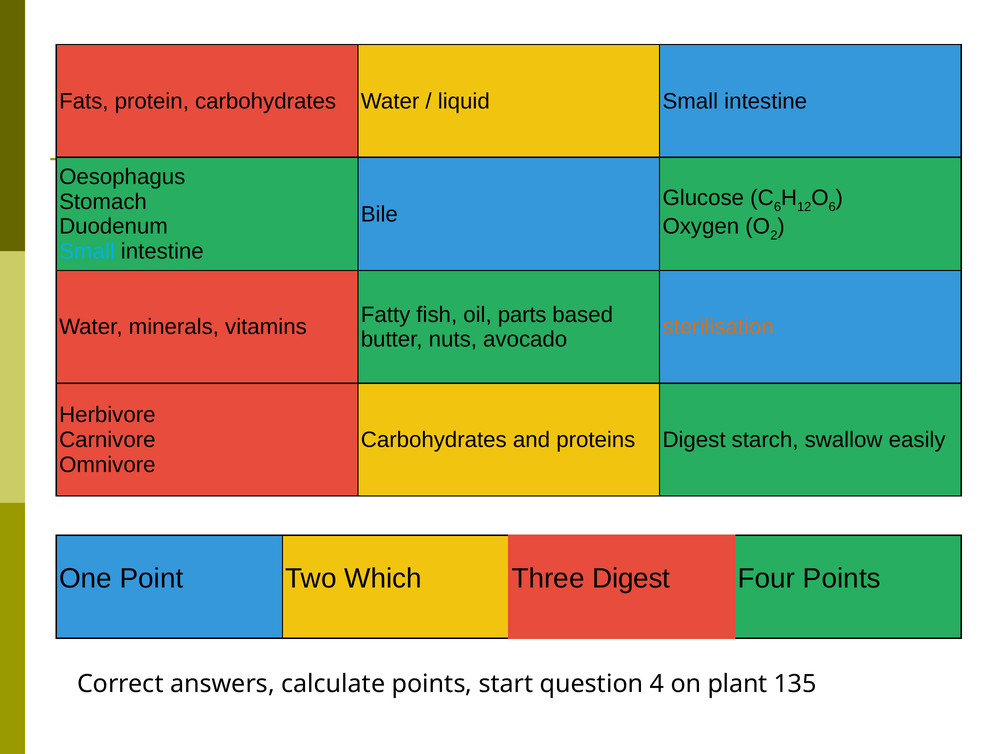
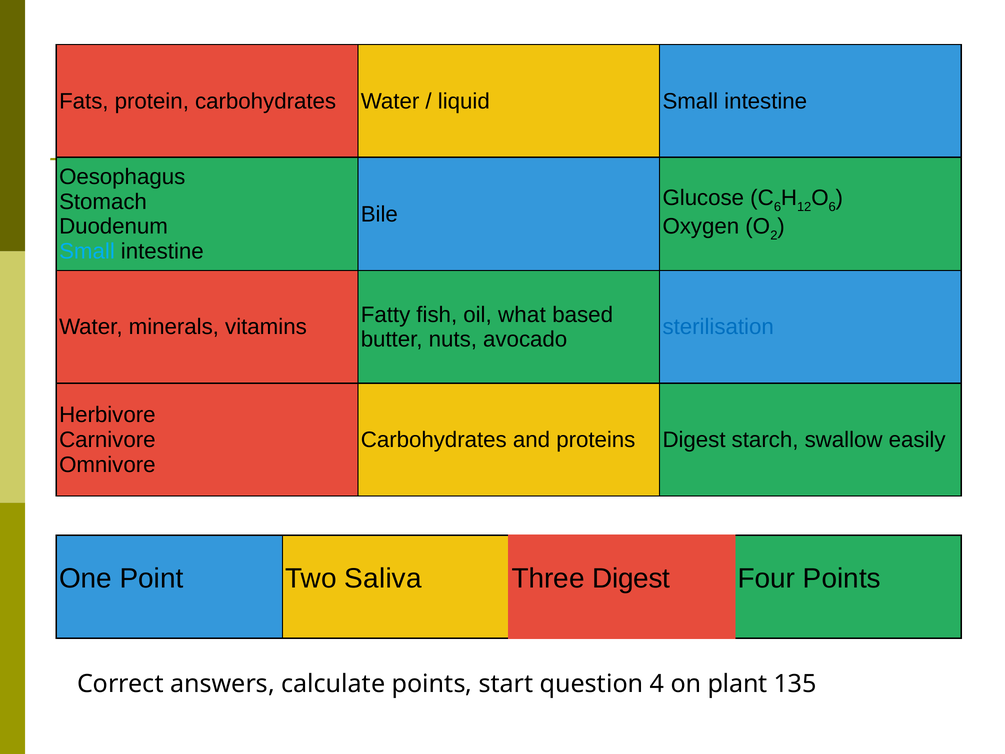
parts: parts -> what
sterilisation colour: orange -> blue
Which: Which -> Saliva
